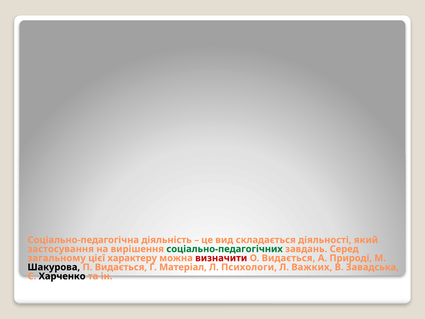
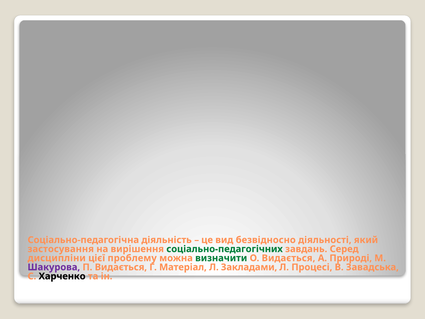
складається: складається -> безвідносно
загальному: загальному -> дисципліни
характеру: характеру -> проблему
визначити colour: red -> green
Шакурова colour: black -> purple
Психологи: Психологи -> Закладами
Важких: Важких -> Процесі
